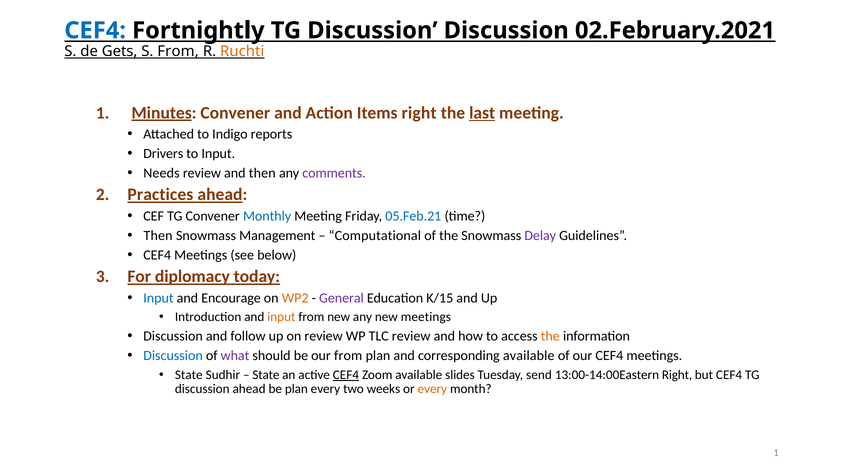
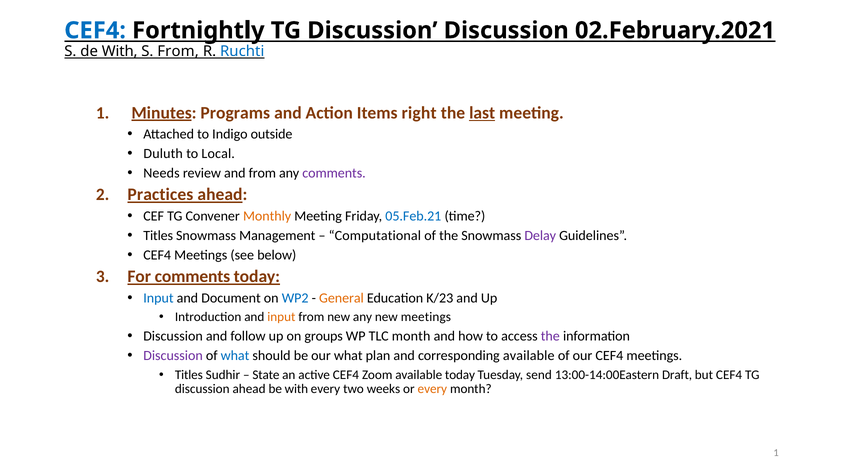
de Gets: Gets -> With
Ruchti colour: orange -> blue
Minutes Convener: Convener -> Programs
reports: reports -> outside
Drivers: Drivers -> Duluth
to Input: Input -> Local
and then: then -> from
Monthly colour: blue -> orange
Then at (158, 236): Then -> Titles
For diplomacy: diplomacy -> comments
Encourage: Encourage -> Document
WP2 colour: orange -> blue
General colour: purple -> orange
K/15: K/15 -> K/23
on review: review -> groups
TLC review: review -> month
the at (550, 336) colour: orange -> purple
Discussion at (173, 356) colour: blue -> purple
what at (235, 356) colour: purple -> blue
our from: from -> what
State at (189, 375): State -> Titles
CEF4 at (346, 375) underline: present -> none
available slides: slides -> today
13:00-14:00Eastern Right: Right -> Draft
be plan: plan -> with
